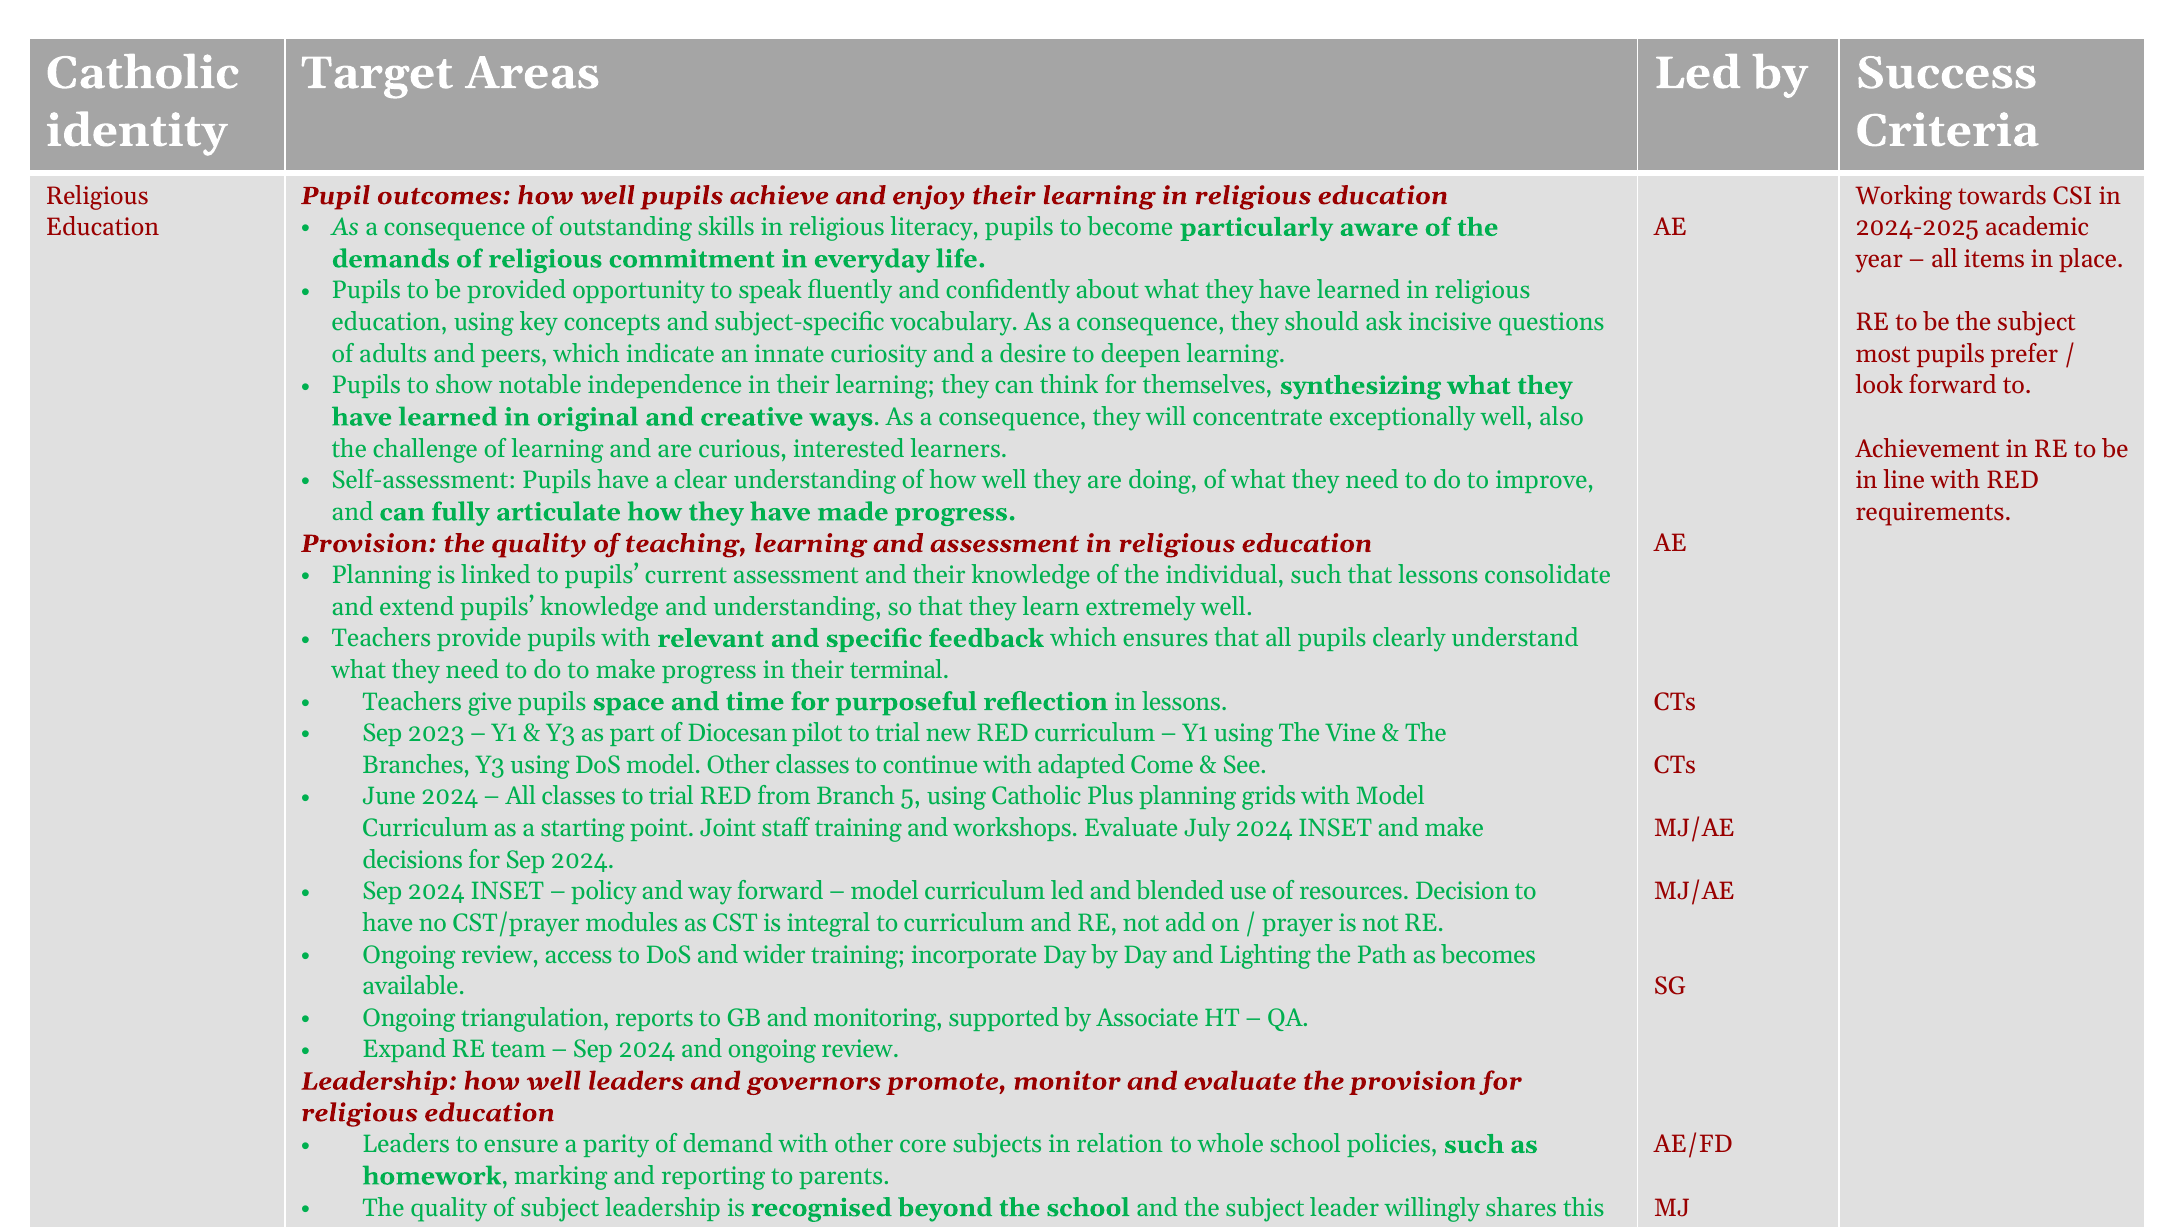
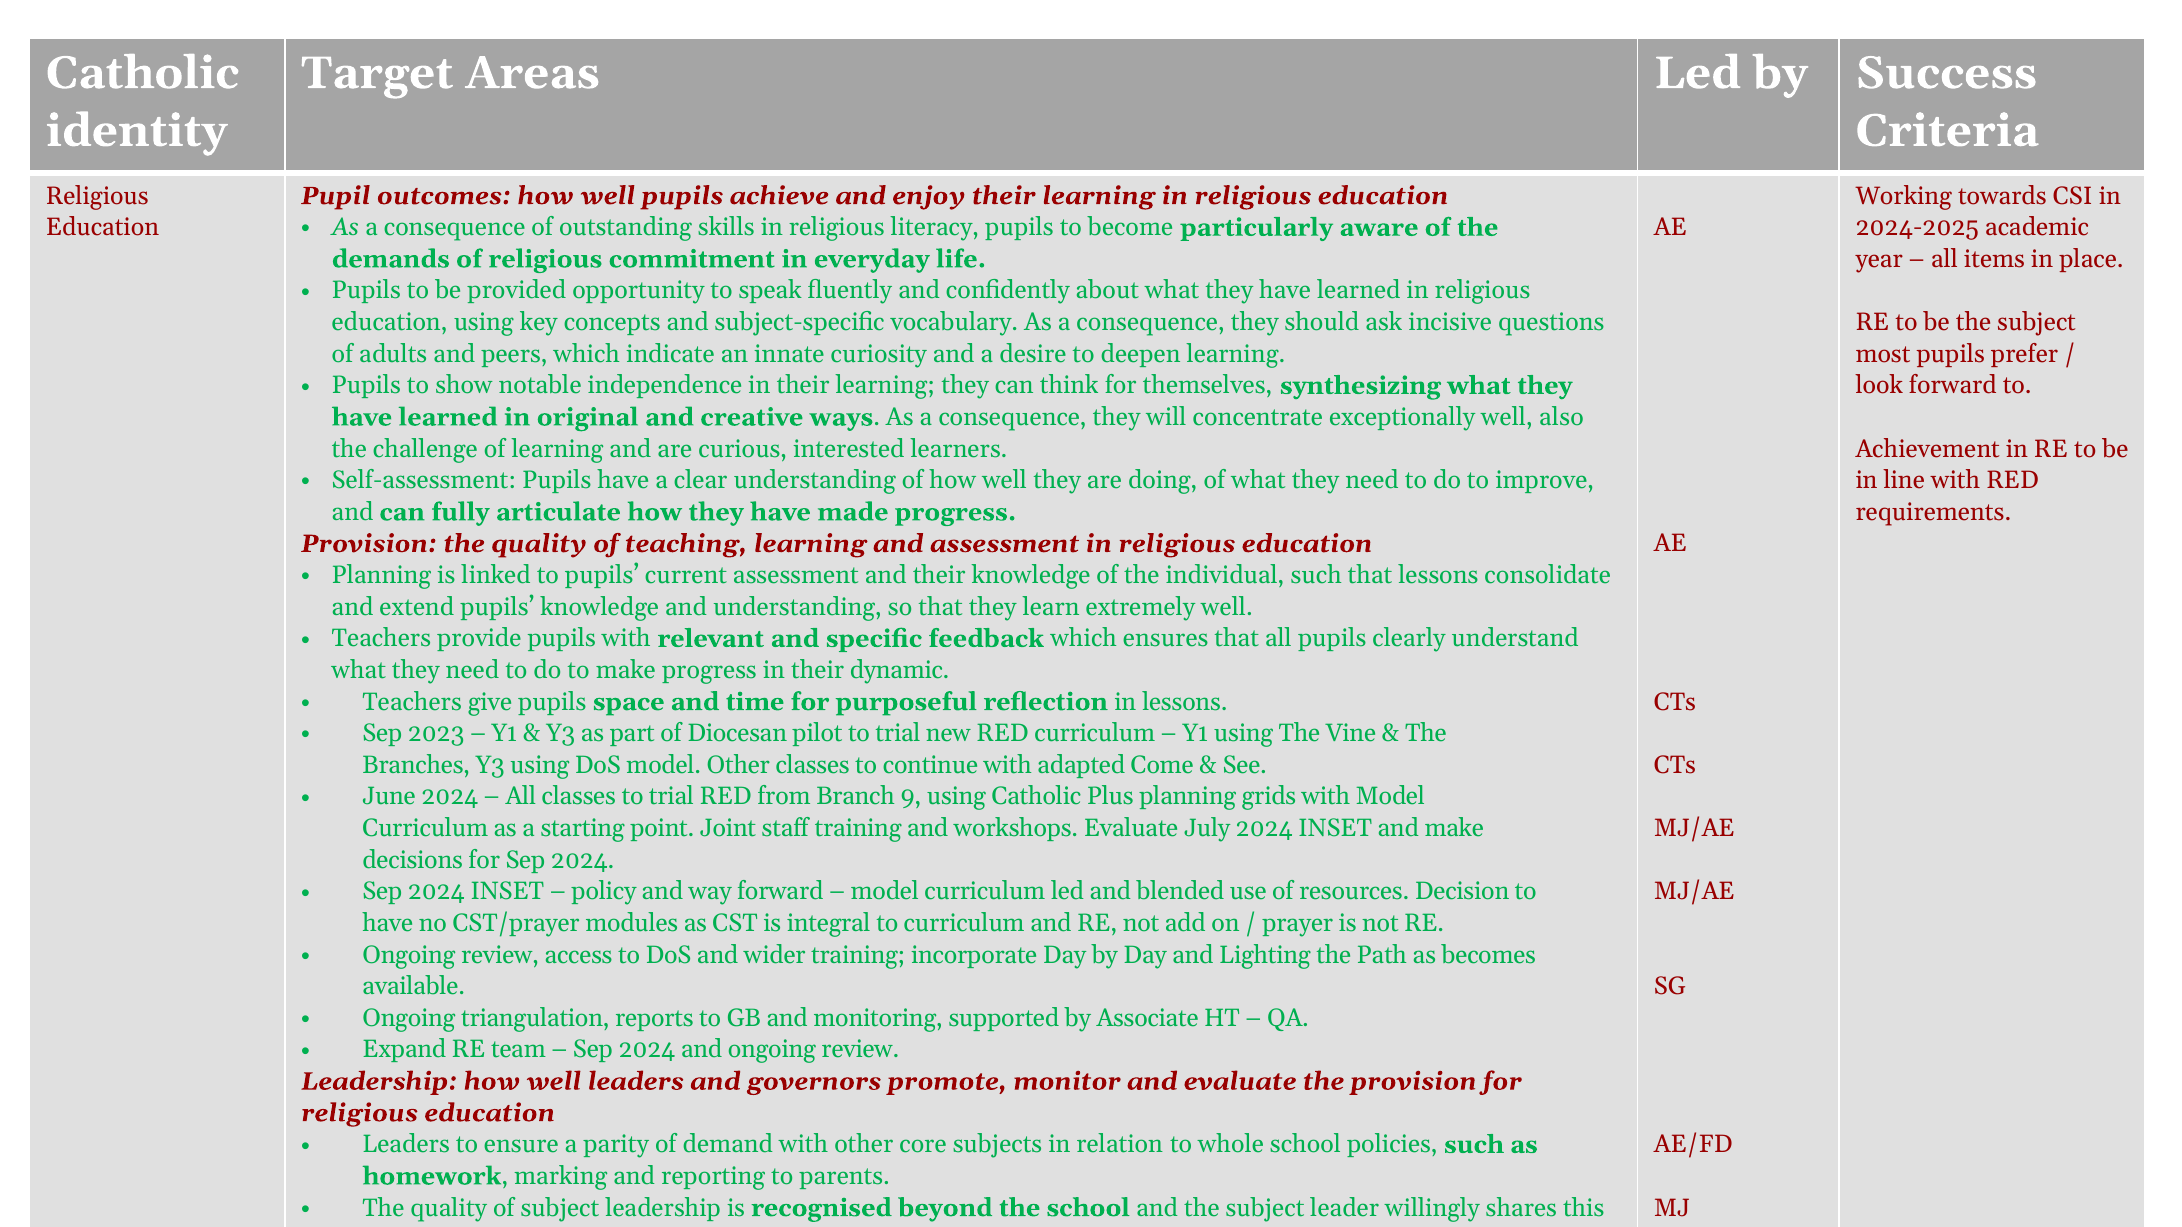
terminal: terminal -> dynamic
5: 5 -> 9
